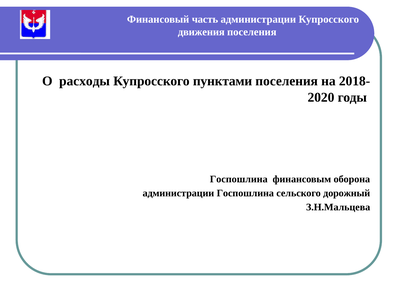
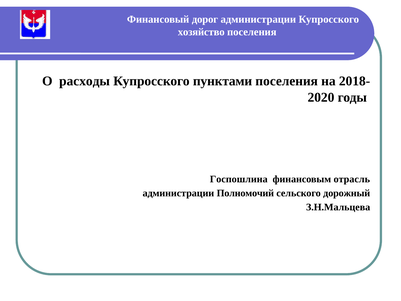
часть: часть -> дорог
движения: движения -> хозяйство
оборона: оборона -> отрасль
администрации Госпошлина: Госпошлина -> Полномочий
